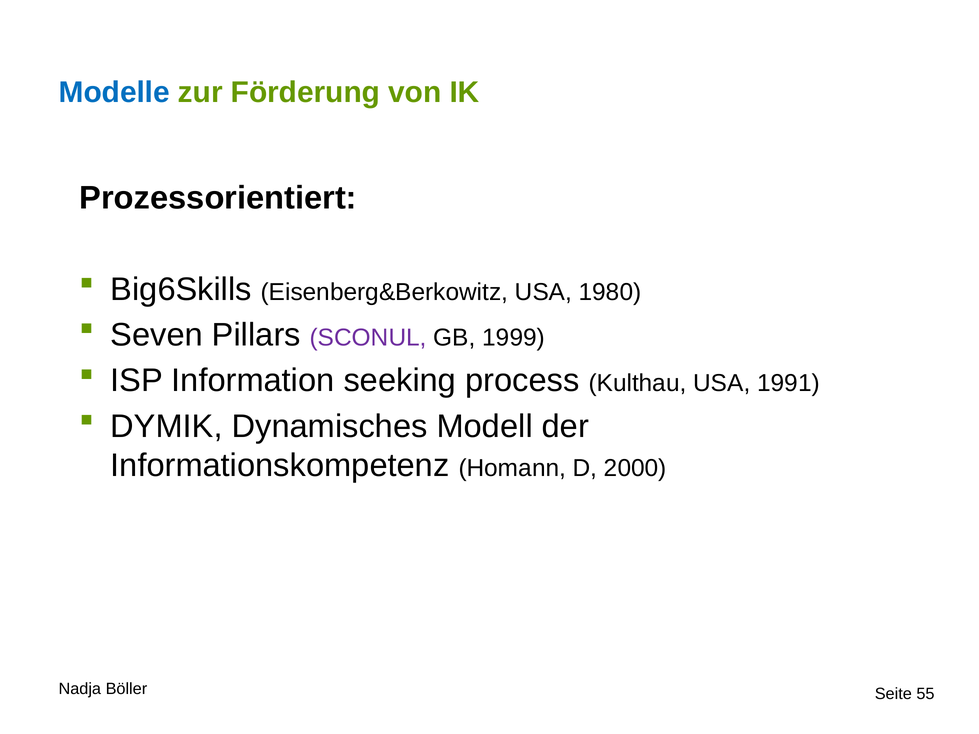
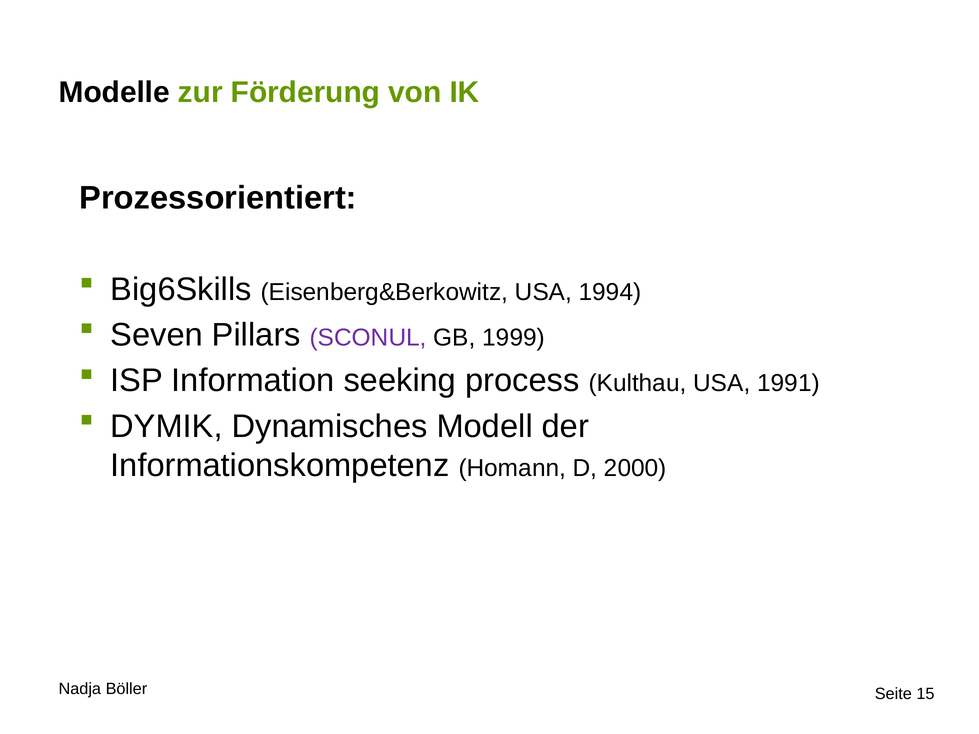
Modelle colour: blue -> black
1980: 1980 -> 1994
55: 55 -> 15
